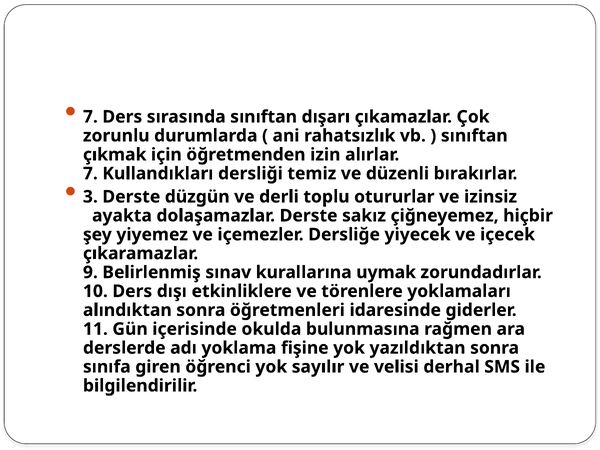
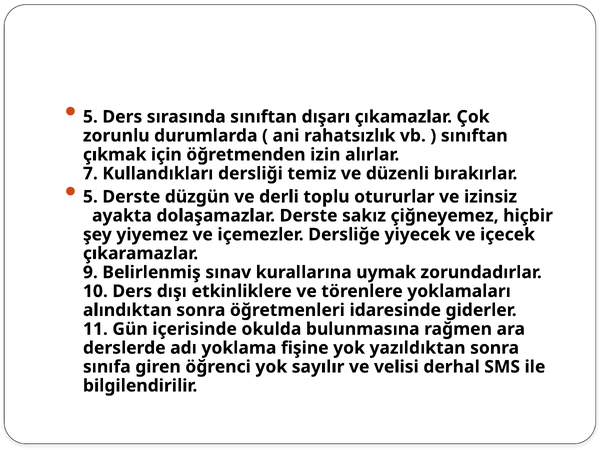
7 at (90, 117): 7 -> 5
3 at (90, 197): 3 -> 5
